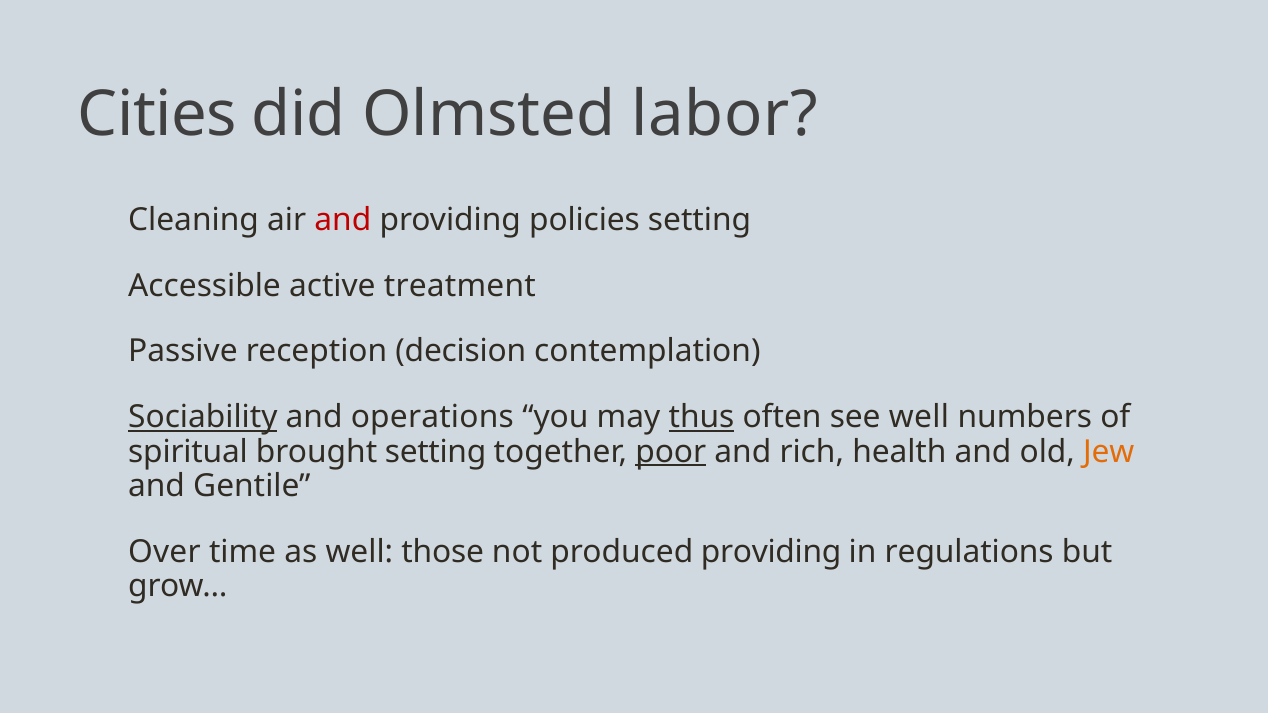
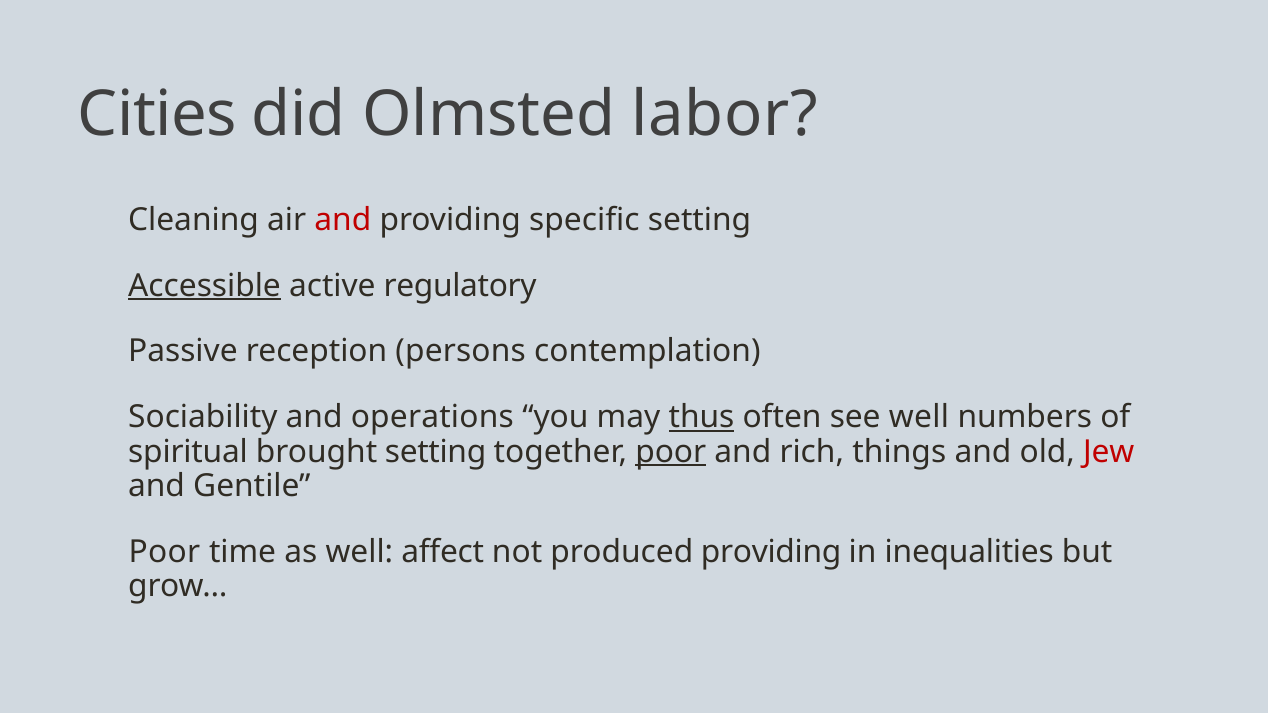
policies: policies -> specific
Accessible underline: none -> present
treatment: treatment -> regulatory
decision: decision -> persons
Sociability underline: present -> none
health: health -> things
Jew colour: orange -> red
Over at (164, 552): Over -> Poor
those: those -> affect
regulations: regulations -> inequalities
